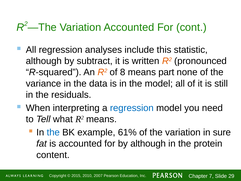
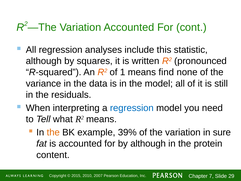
subtract: subtract -> squares
8: 8 -> 1
part: part -> find
the at (53, 132) colour: blue -> orange
61%: 61% -> 39%
